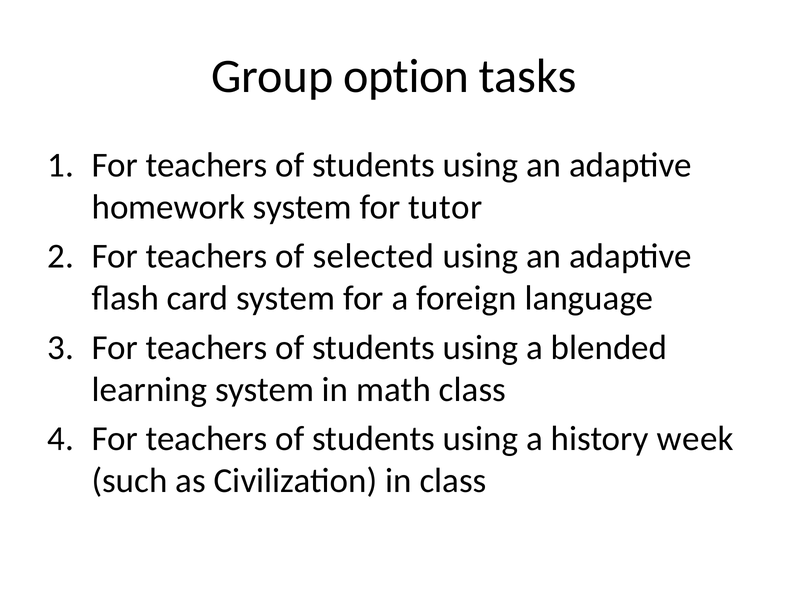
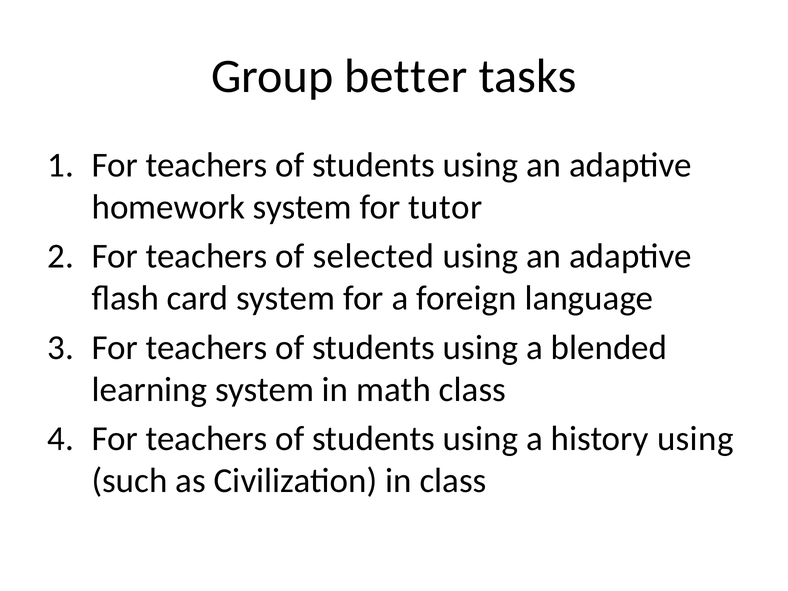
option: option -> better
history week: week -> using
